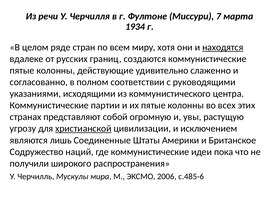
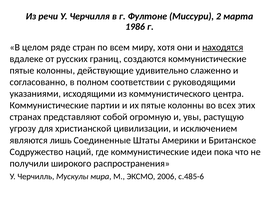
7: 7 -> 2
1934: 1934 -> 1986
христианской underline: present -> none
